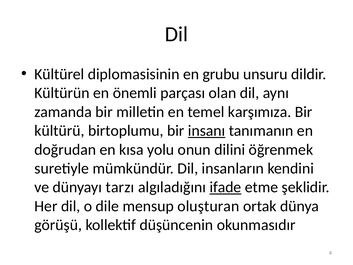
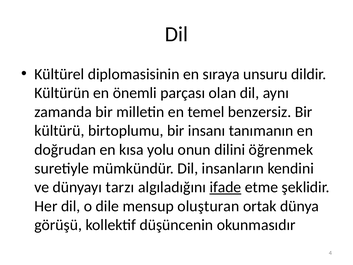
grubu: grubu -> sıraya
karşımıza: karşımıza -> benzersiz
insanı underline: present -> none
